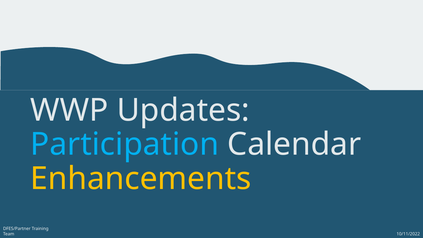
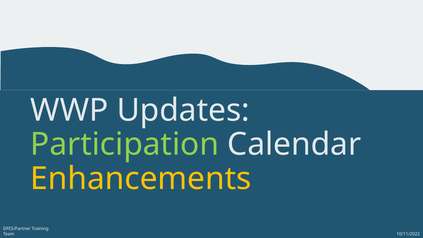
Participation colour: light blue -> light green
